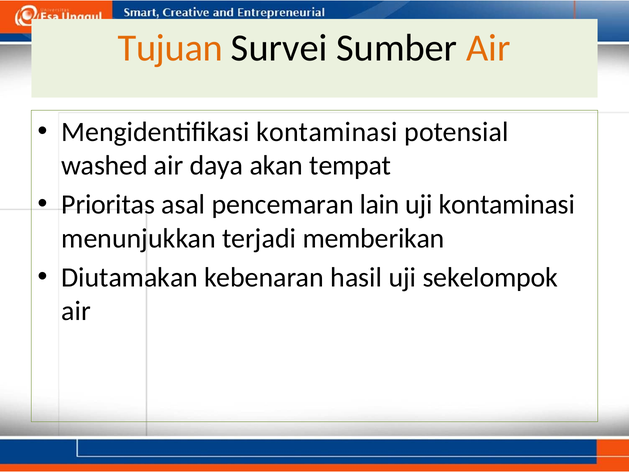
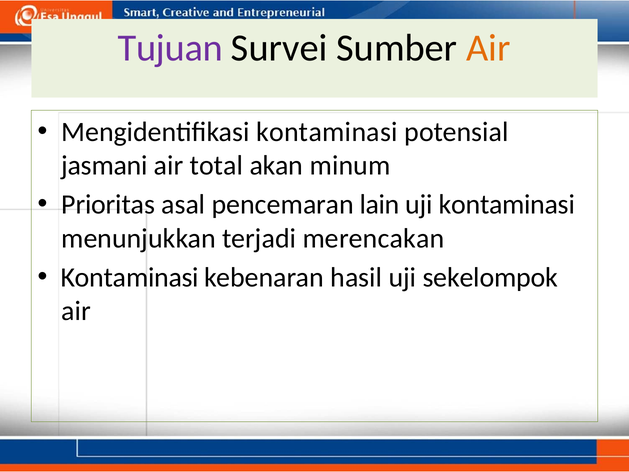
Tujuan colour: orange -> purple
washed: washed -> jasmani
daya: daya -> total
tempat: tempat -> minum
memberikan: memberikan -> merencakan
Diutamakan at (130, 277): Diutamakan -> Kontaminasi
